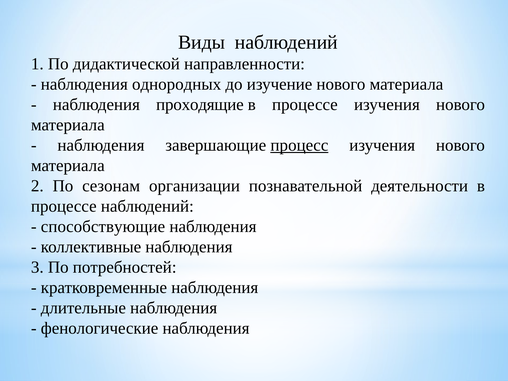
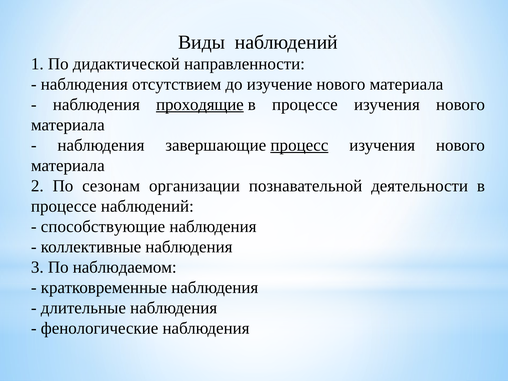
однородных: однородных -> отсутствием
проходящие underline: none -> present
потребностей: потребностей -> наблюдаемом
